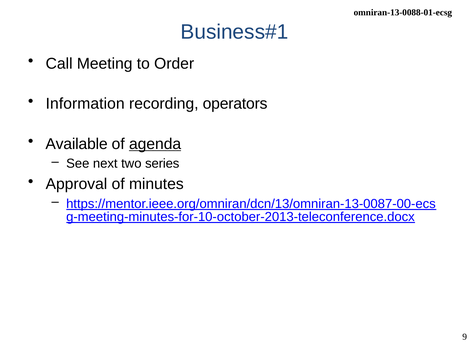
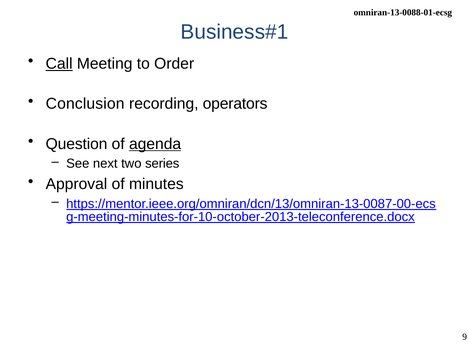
Call underline: none -> present
Information: Information -> Conclusion
Available: Available -> Question
